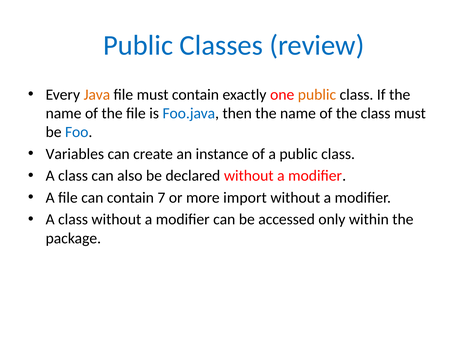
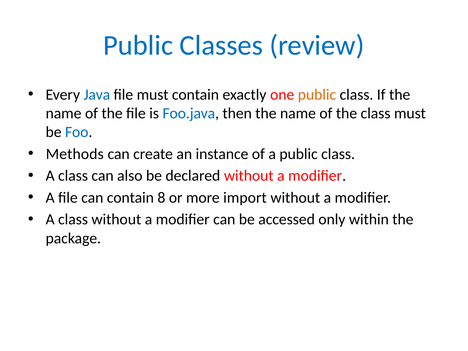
Java colour: orange -> blue
Variables: Variables -> Methods
7: 7 -> 8
